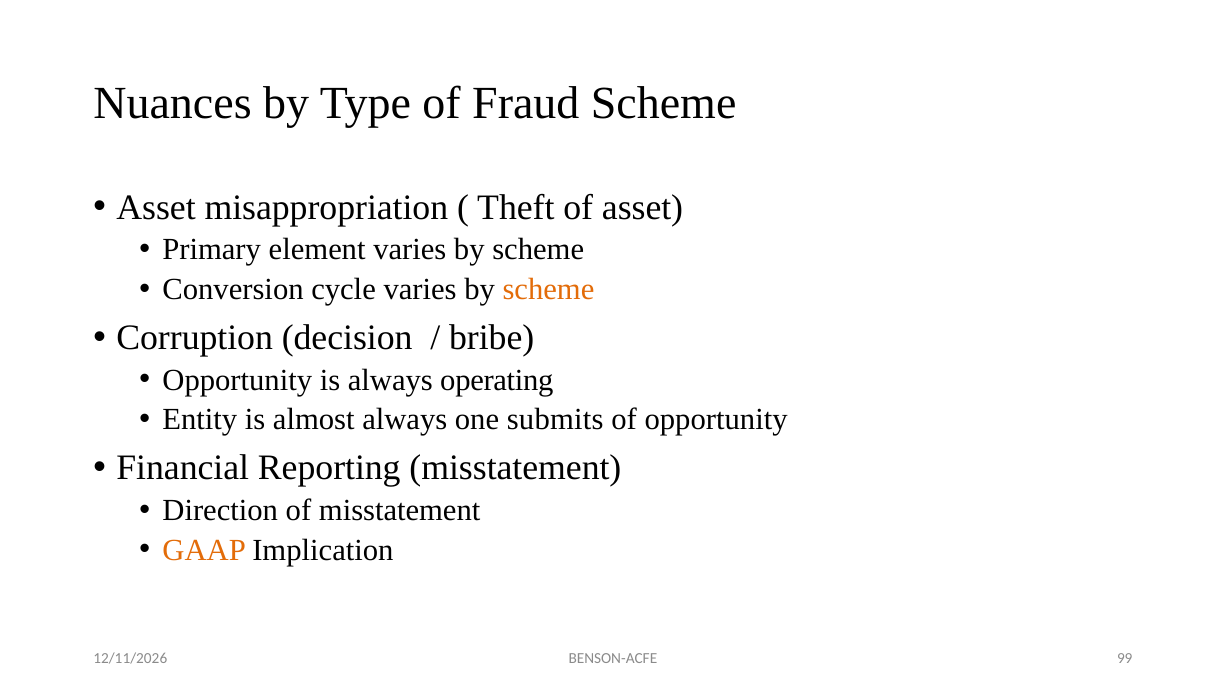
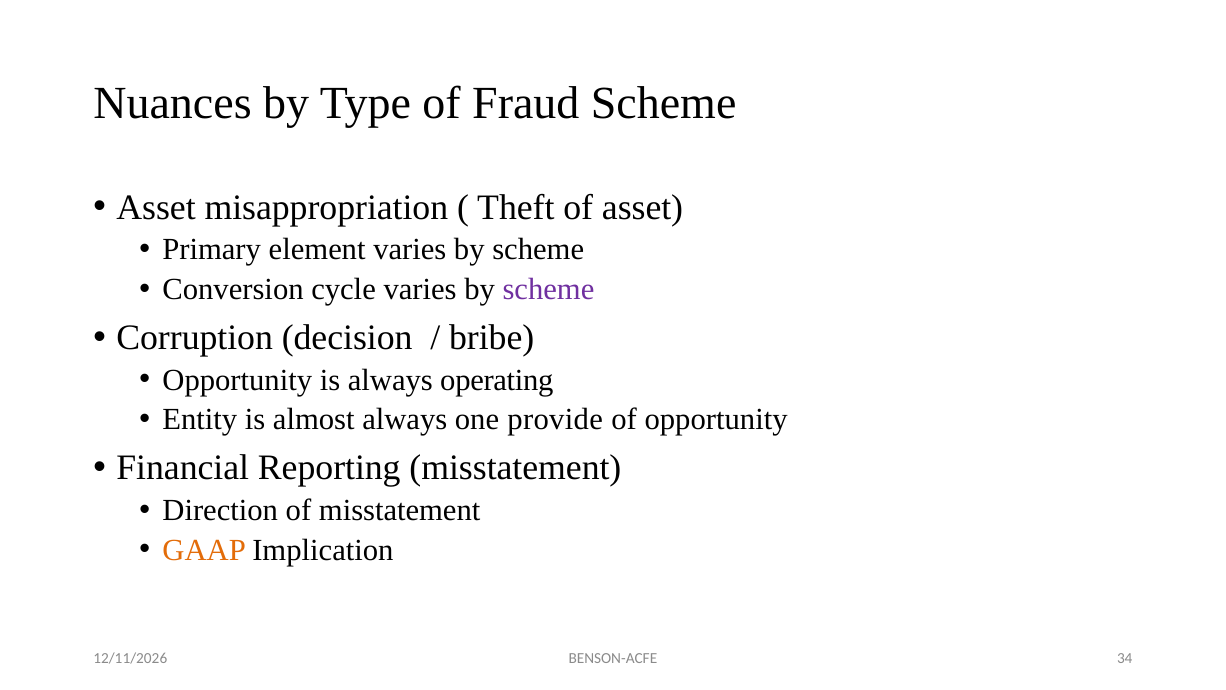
scheme at (548, 289) colour: orange -> purple
submits: submits -> provide
99: 99 -> 34
